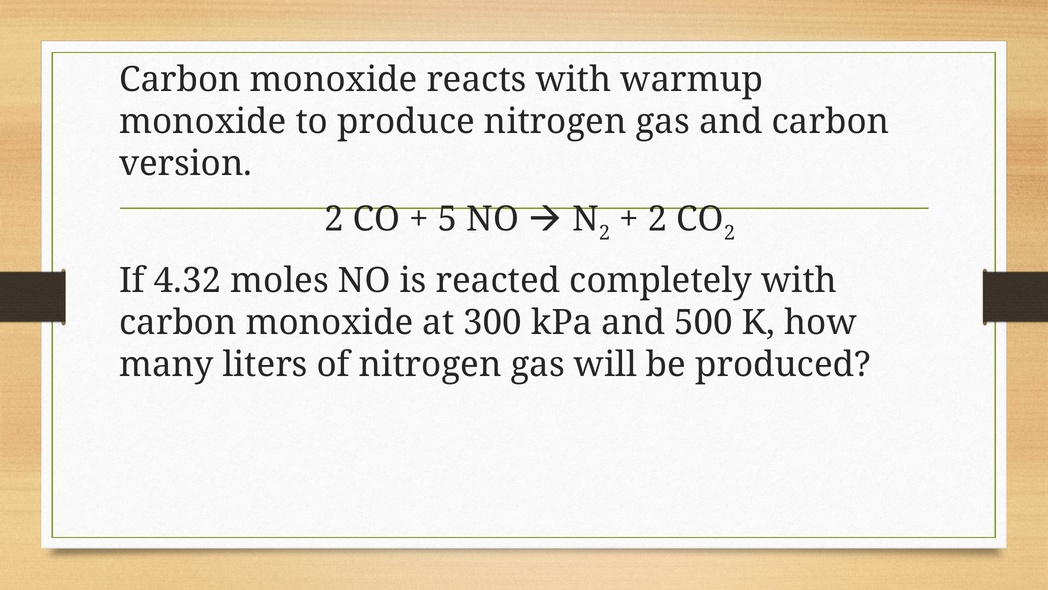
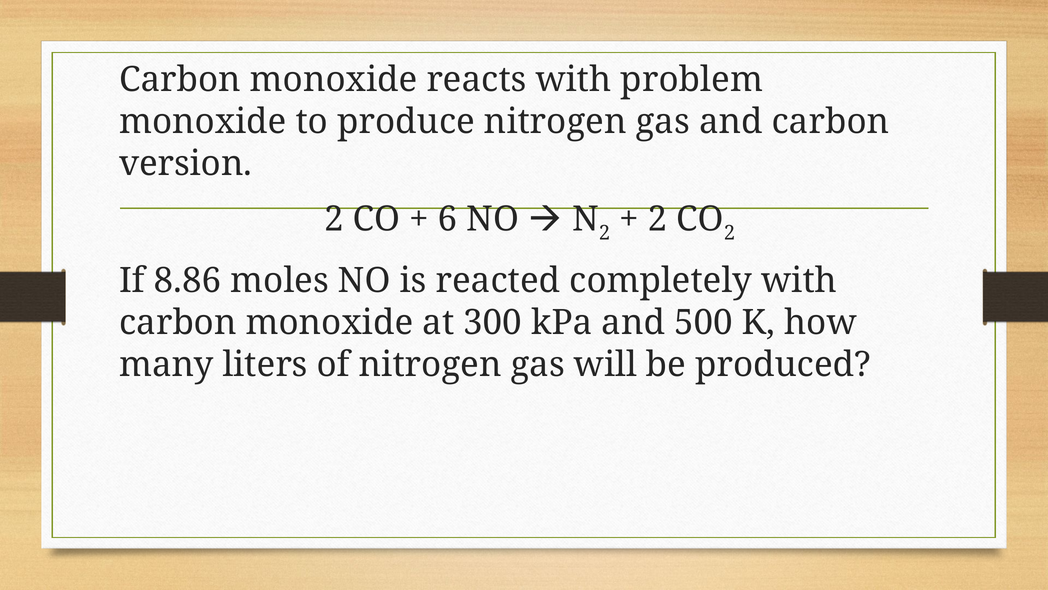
warmup: warmup -> problem
5: 5 -> 6
4.32: 4.32 -> 8.86
